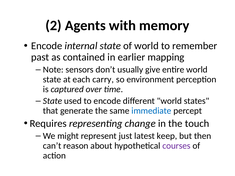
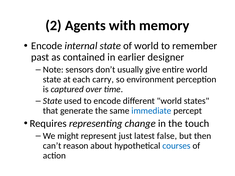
mapping: mapping -> designer
keep: keep -> false
courses colour: purple -> blue
